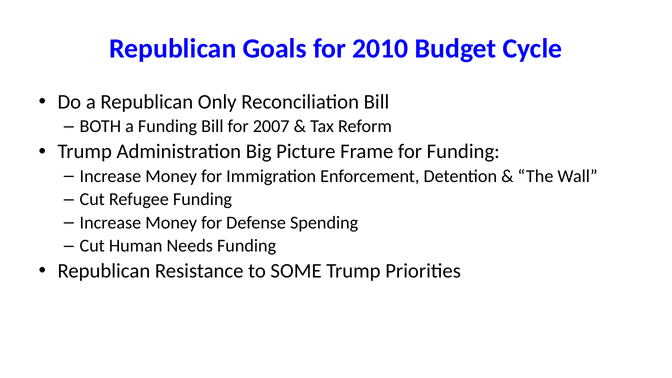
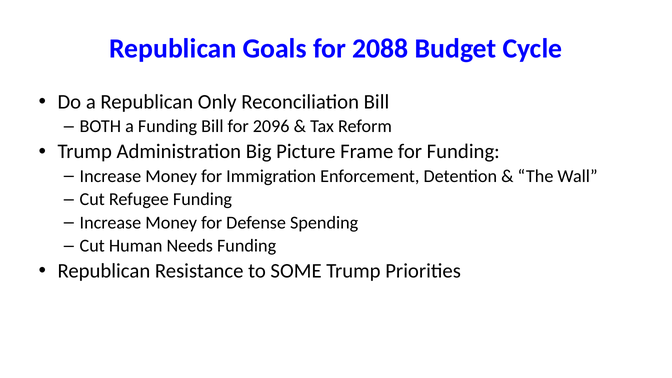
2010: 2010 -> 2088
2007: 2007 -> 2096
